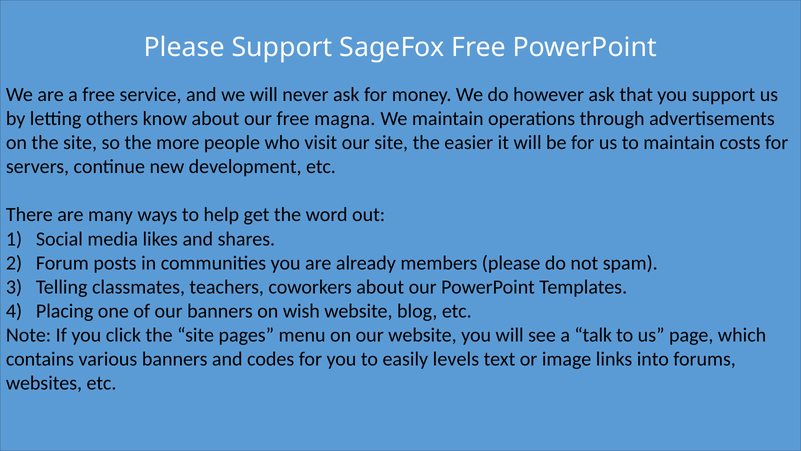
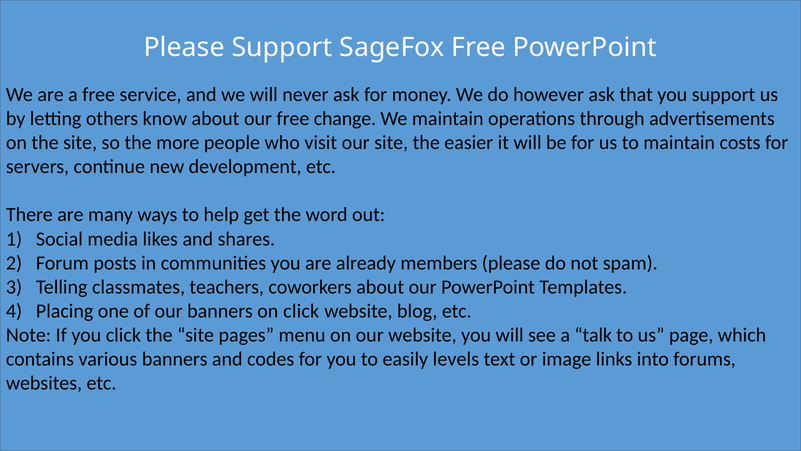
magna: magna -> change
on wish: wish -> click
